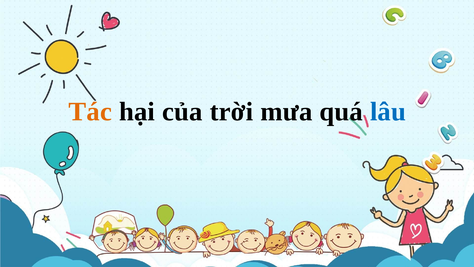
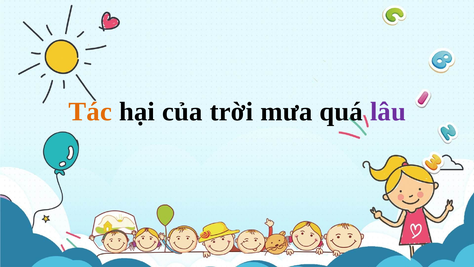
lâu colour: blue -> purple
